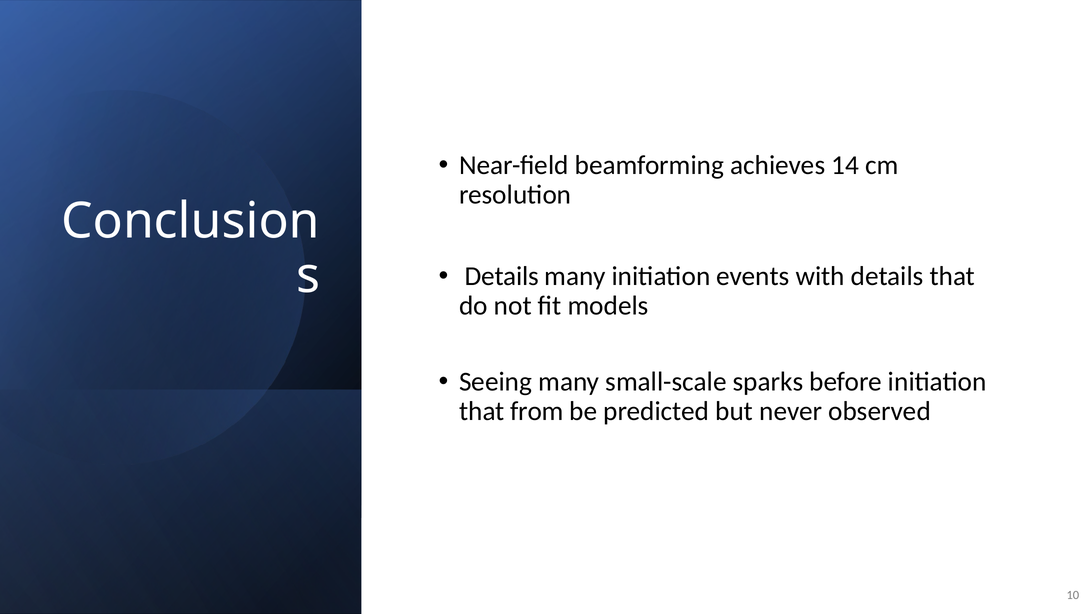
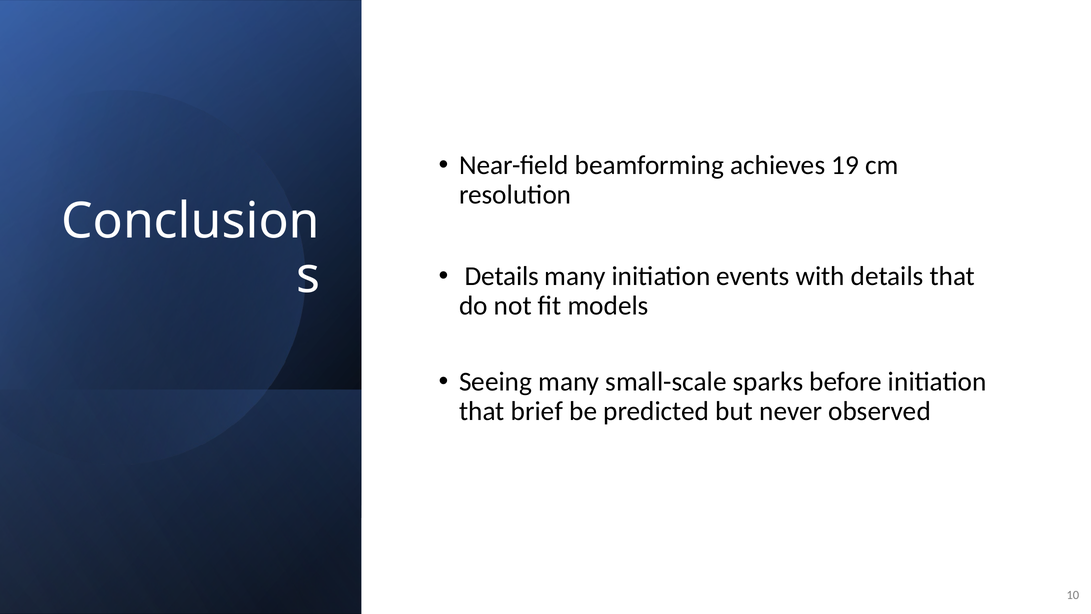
14: 14 -> 19
from: from -> brief
